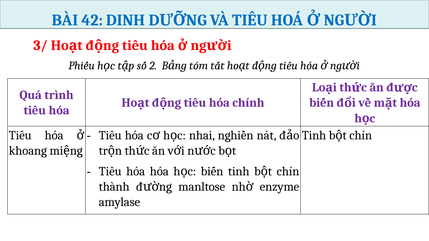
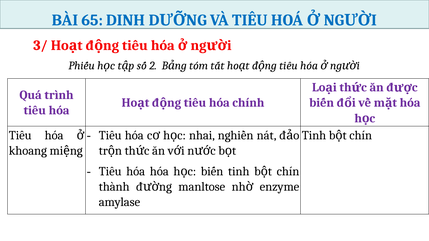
42: 42 -> 65
